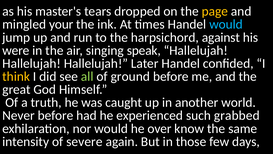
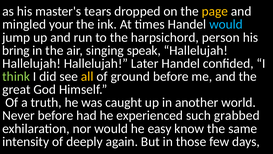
against: against -> person
were: were -> bring
think colour: yellow -> light green
all colour: light green -> yellow
over: over -> easy
severe: severe -> deeply
